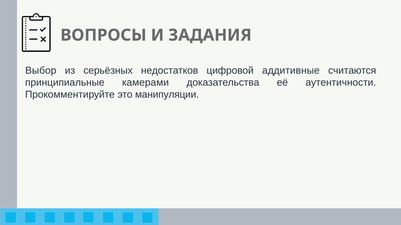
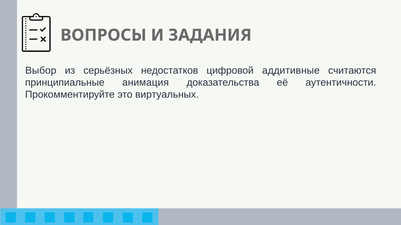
камерами: камерами -> анимация
манипуляции: манипуляции -> виртуальных
